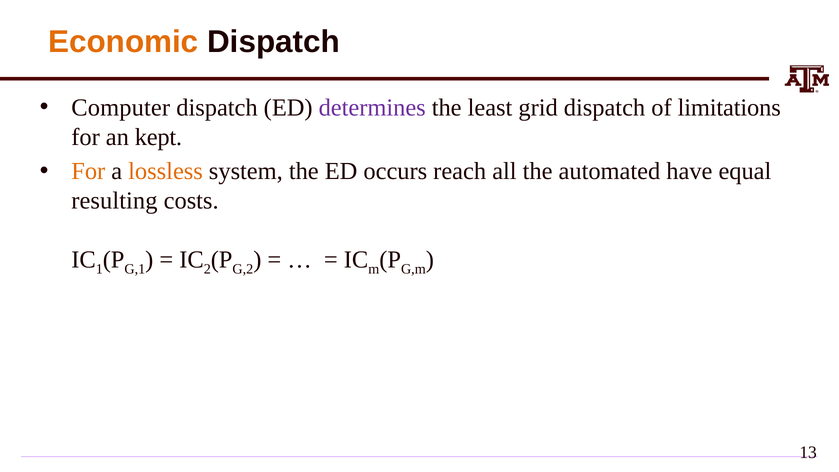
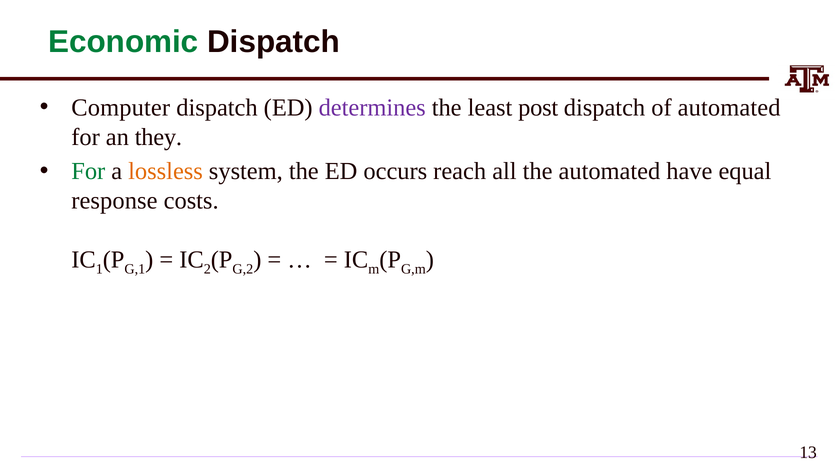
Economic colour: orange -> green
grid: grid -> post
of limitations: limitations -> automated
kept: kept -> they
For at (88, 171) colour: orange -> green
resulting: resulting -> response
